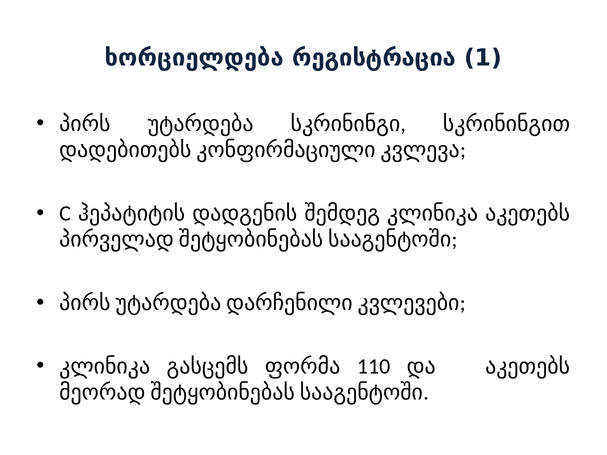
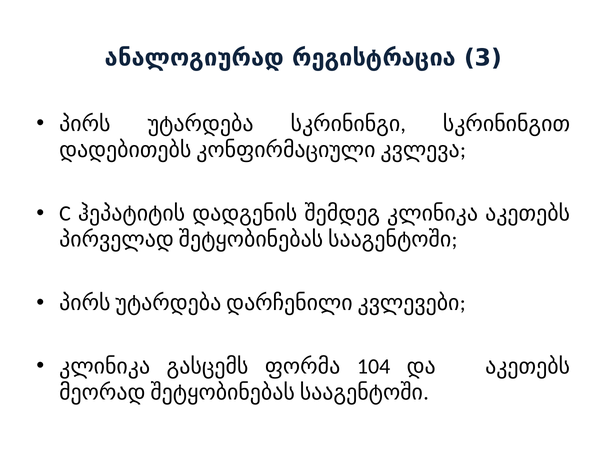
ხორციელდება: ხორციელდება -> ანალოგიურად
1: 1 -> 3
110: 110 -> 104
